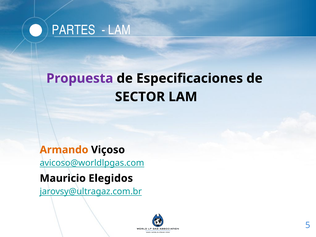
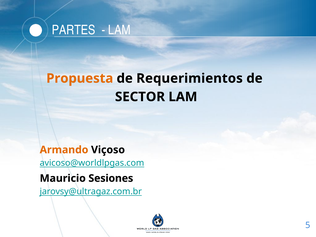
Propuesta colour: purple -> orange
Especificaciones: Especificaciones -> Requerimientos
Elegidos: Elegidos -> Sesiones
